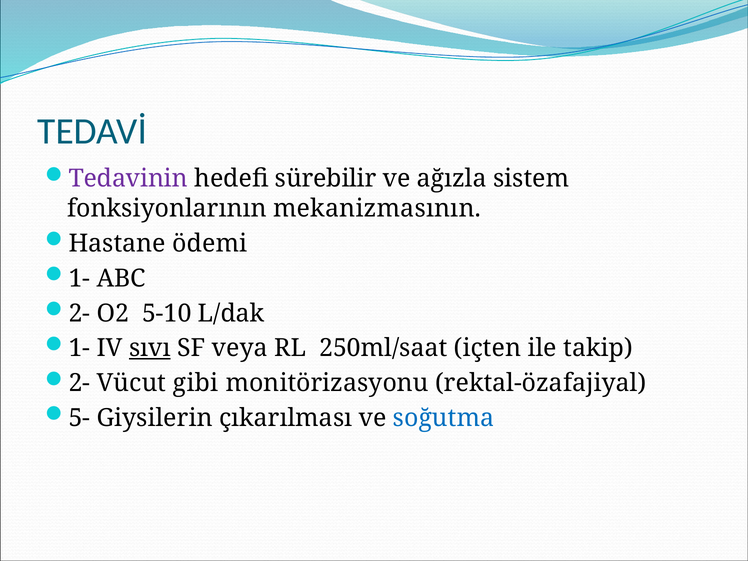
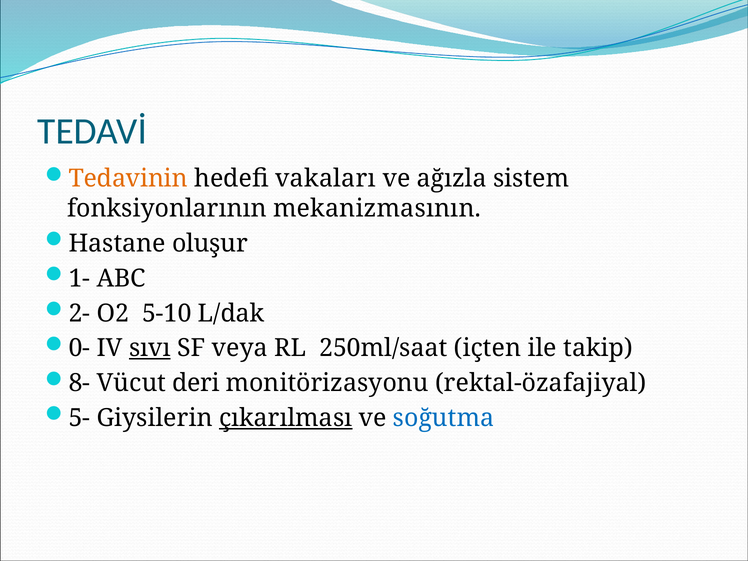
Tedavinin colour: purple -> orange
sürebilir: sürebilir -> vakaları
ödemi: ödemi -> oluşur
1- at (79, 348): 1- -> 0-
2- at (79, 383): 2- -> 8-
gibi: gibi -> deri
çıkarılması underline: none -> present
